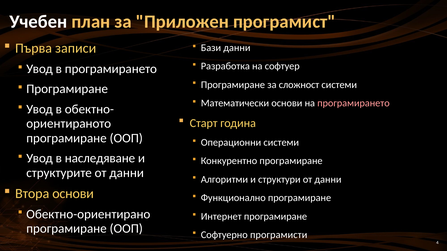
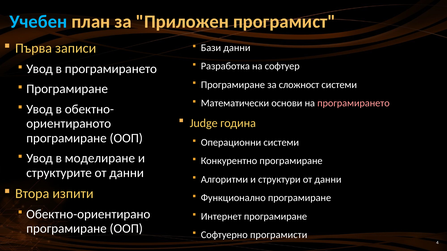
Учебен colour: white -> light blue
Старт: Старт -> Judge
наследяване: наследяване -> моделиране
Втора основи: основи -> изпити
